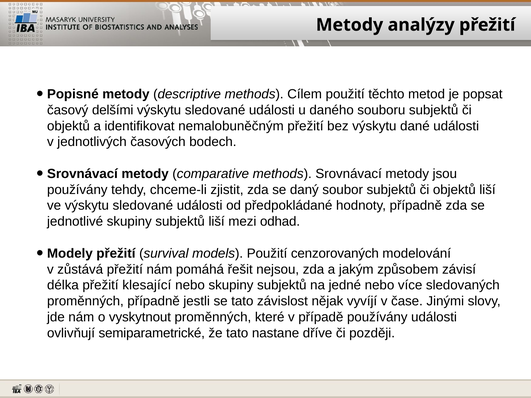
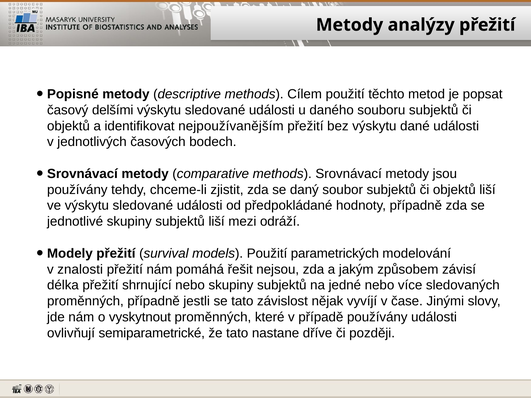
nemalobuněčným: nemalobuněčným -> nejpoužívanějším
odhad: odhad -> odráží
cenzorovaných: cenzorovaných -> parametrických
zůstává: zůstává -> znalosti
klesající: klesající -> shrnující
